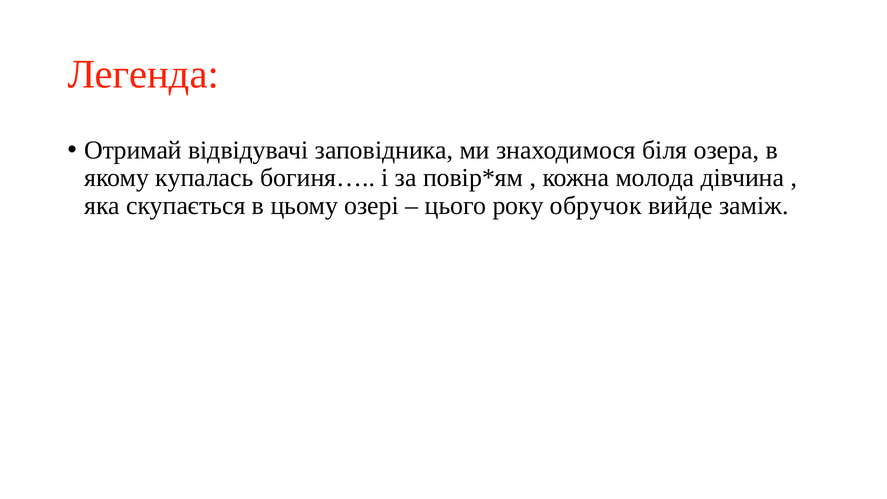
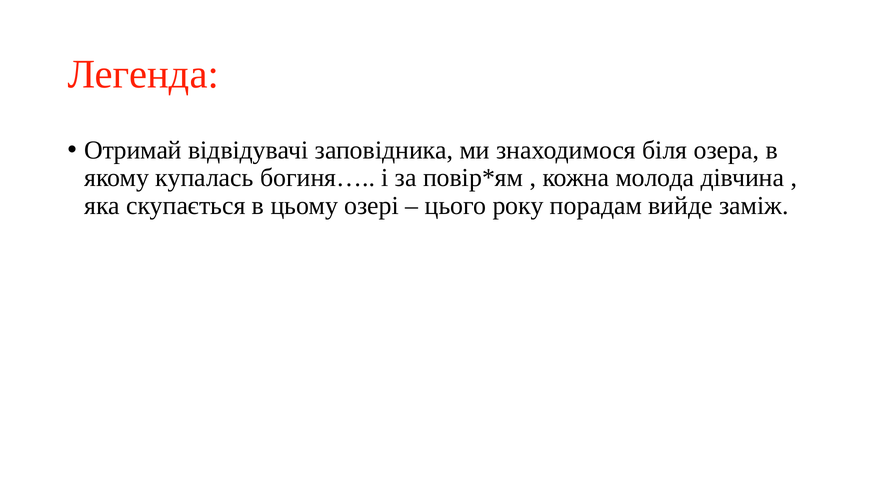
обручок: обручок -> порадам
